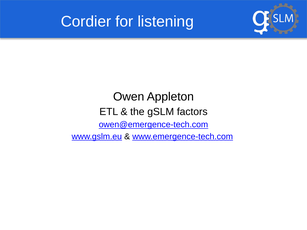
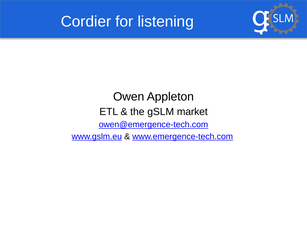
factors: factors -> market
